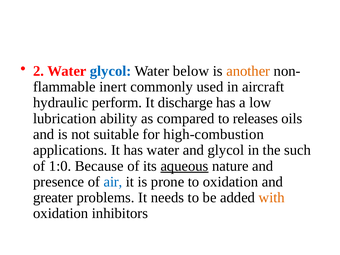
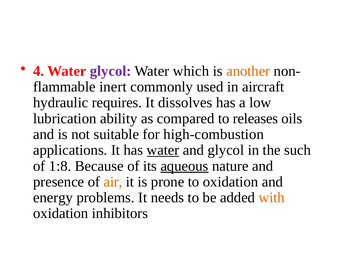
2: 2 -> 4
glycol at (111, 71) colour: blue -> purple
below: below -> which
perform: perform -> requires
discharge: discharge -> dissolves
water at (163, 150) underline: none -> present
1:0: 1:0 -> 1:8
air colour: blue -> orange
greater: greater -> energy
